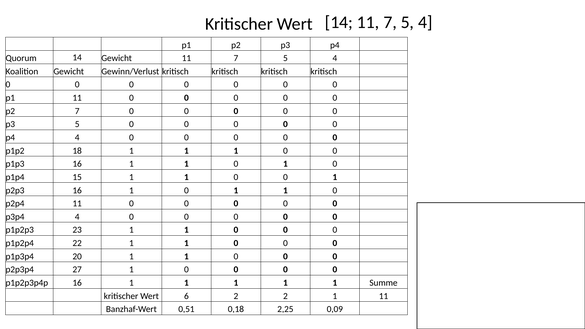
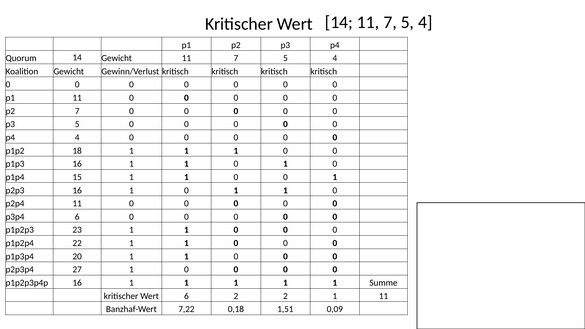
p3p4 4: 4 -> 6
0,51: 0,51 -> 7,22
2,25: 2,25 -> 1,51
